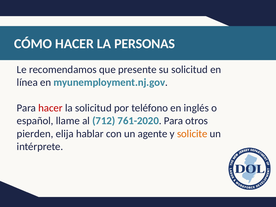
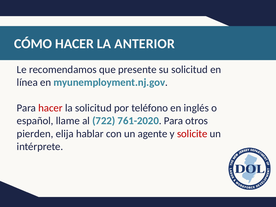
PERSONAS: PERSONAS -> ANTERIOR
712: 712 -> 722
solicite colour: orange -> red
